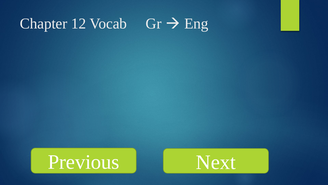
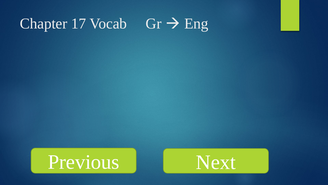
12: 12 -> 17
